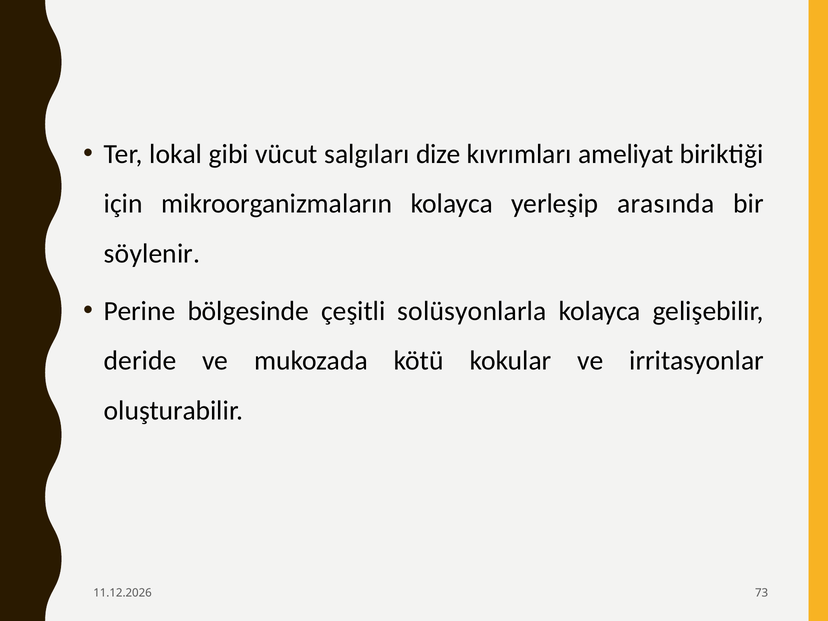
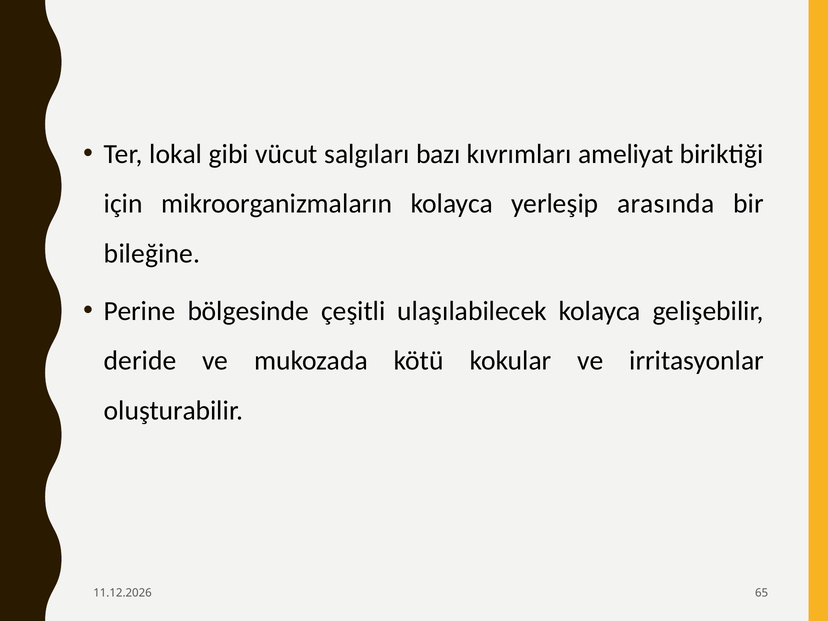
dize: dize -> bazı
söylenir: söylenir -> bileğine
solüsyonlarla: solüsyonlarla -> ulaşılabilecek
73: 73 -> 65
